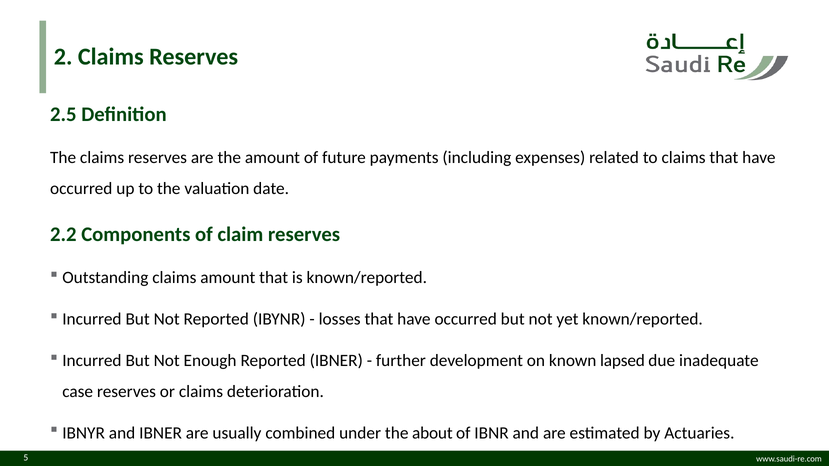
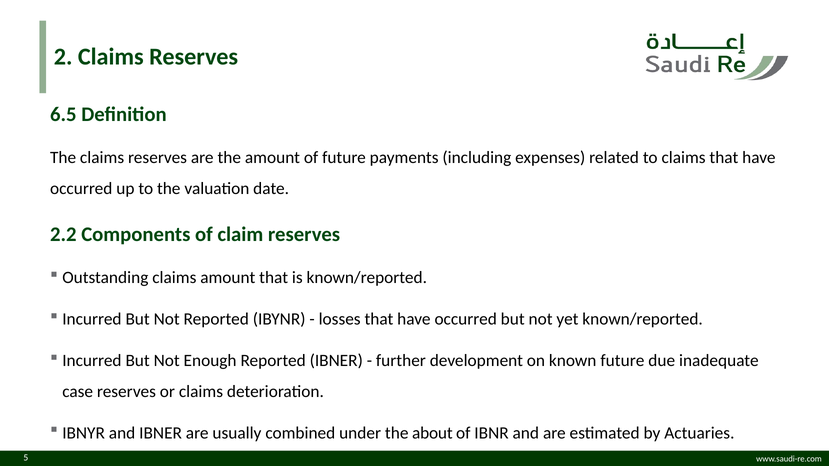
2.5: 2.5 -> 6.5
known lapsed: lapsed -> future
